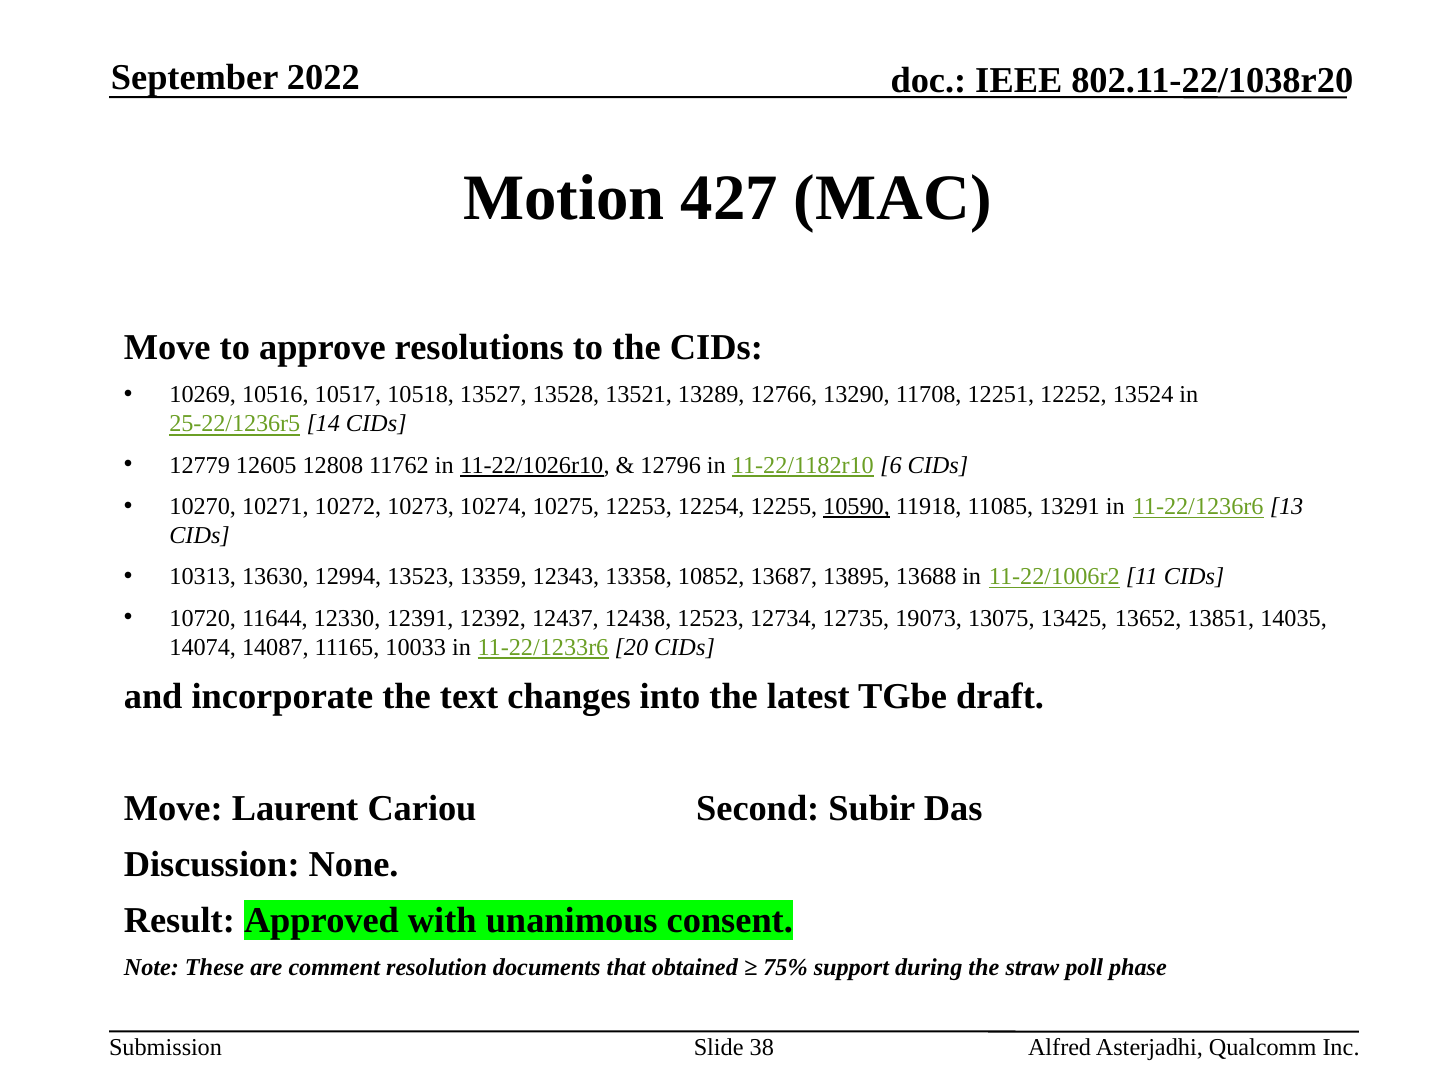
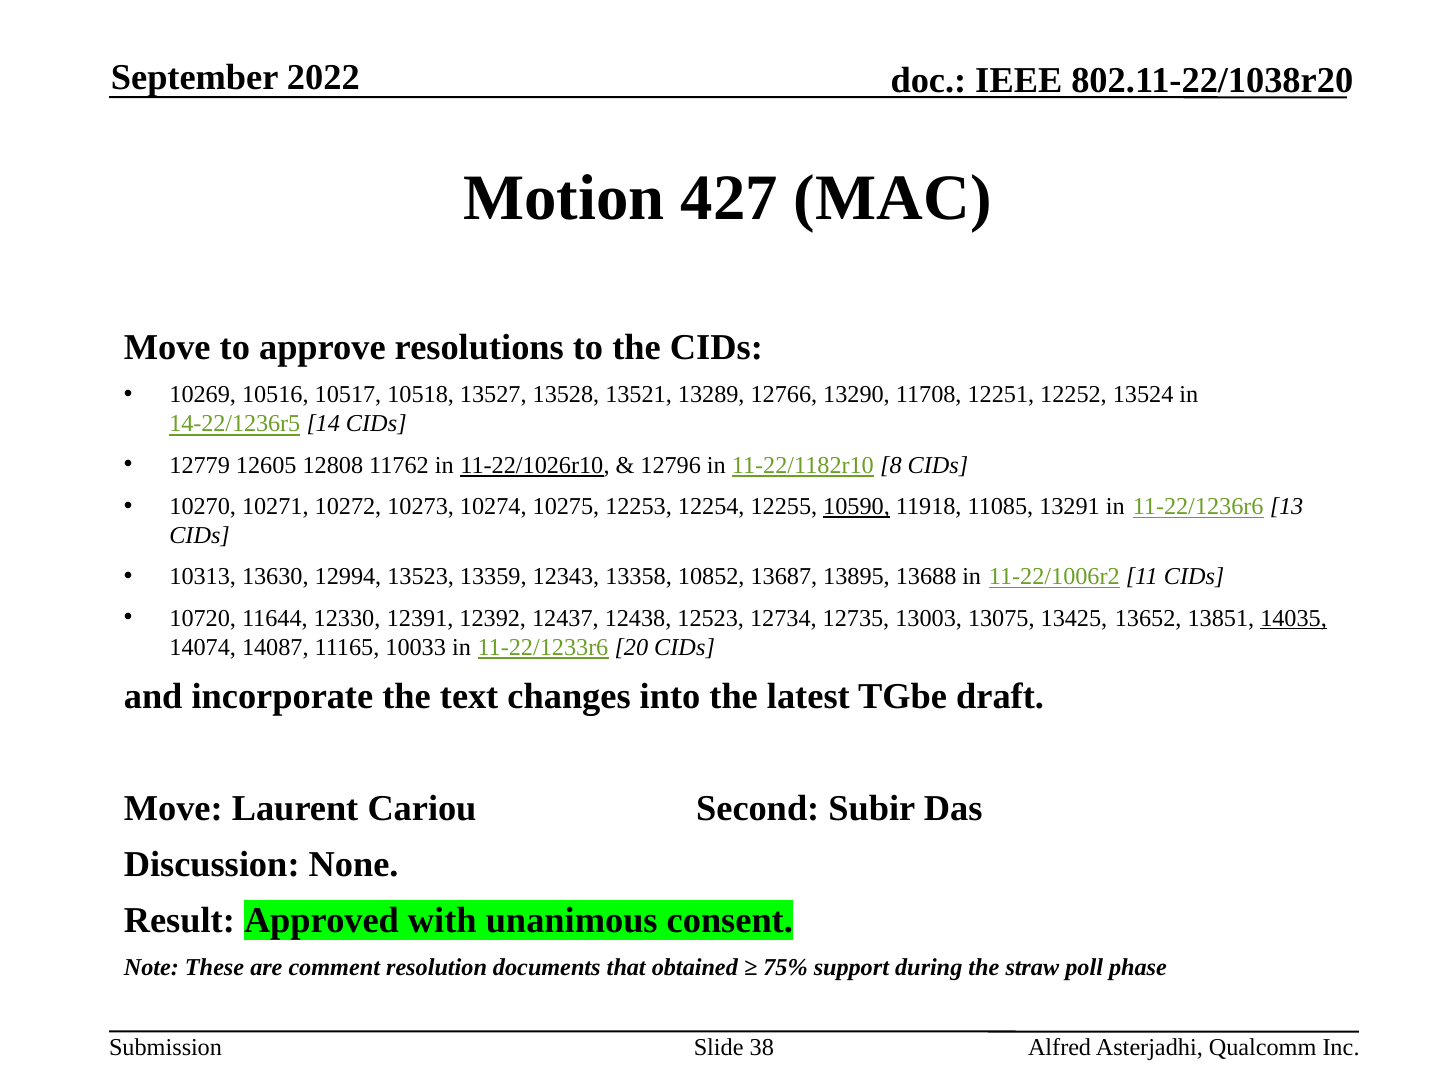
25-22/1236r5: 25-22/1236r5 -> 14-22/1236r5
6: 6 -> 8
19073: 19073 -> 13003
14035 underline: none -> present
